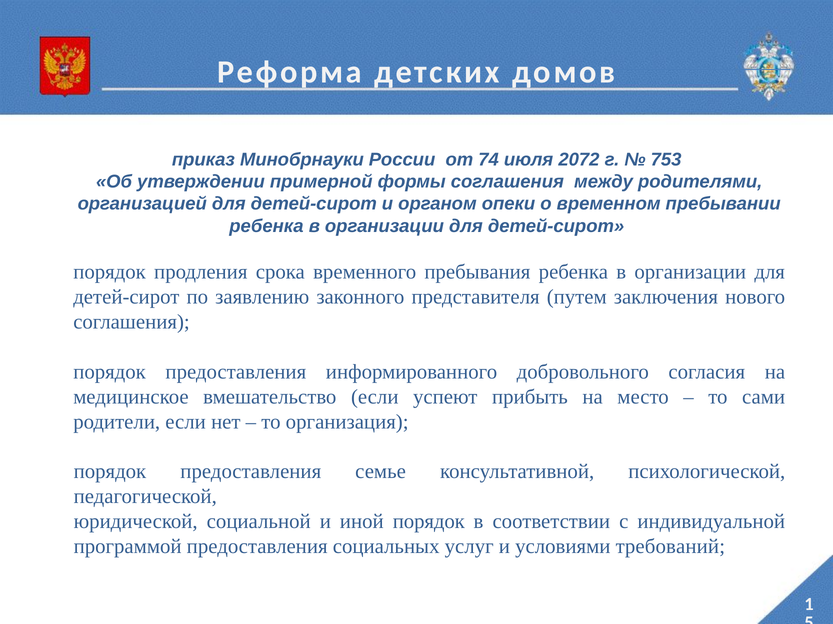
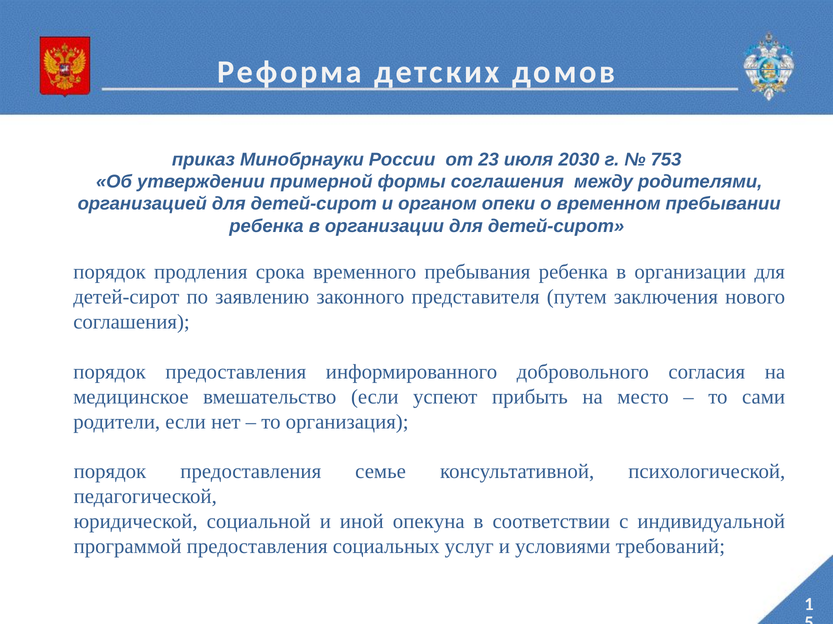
74: 74 -> 23
2072: 2072 -> 2030
иной порядок: порядок -> опекуна
